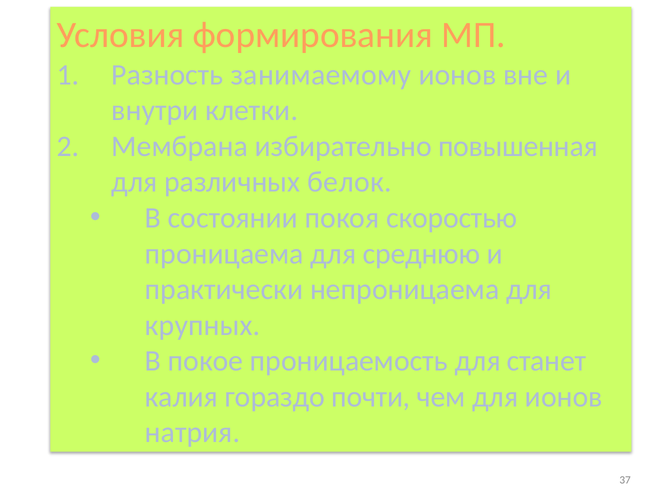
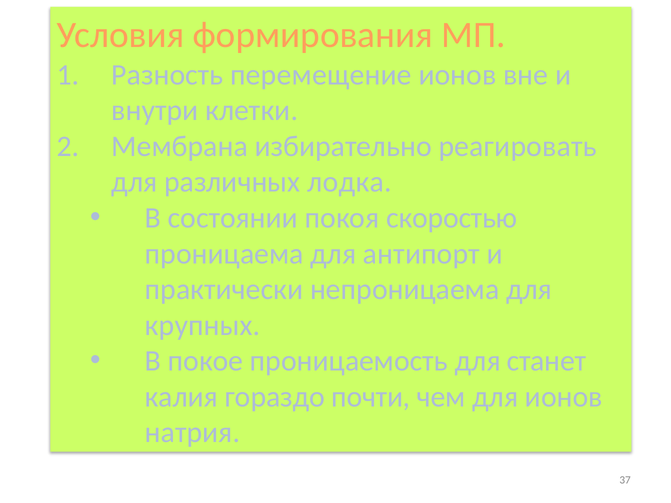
занимаемому: занимаемому -> перемещение
повышенная: повышенная -> реагировать
белок: белок -> лодка
среднюю: среднюю -> антипорт
